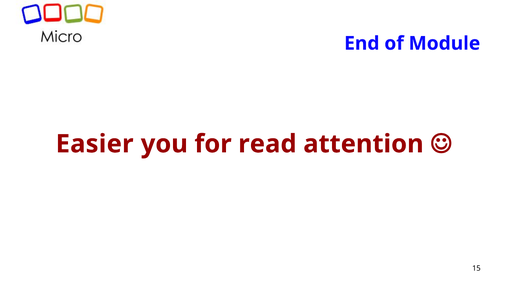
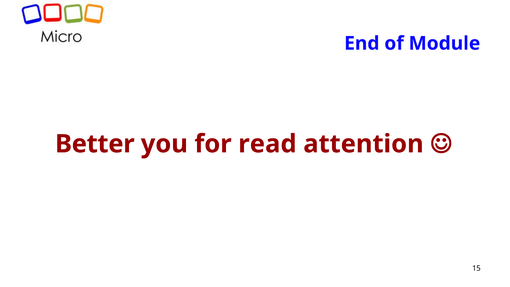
Easier: Easier -> Better
